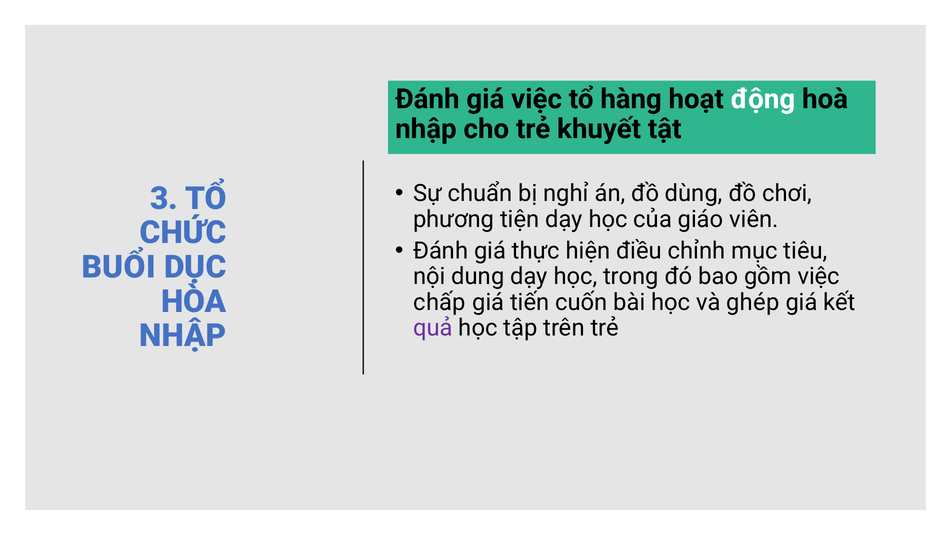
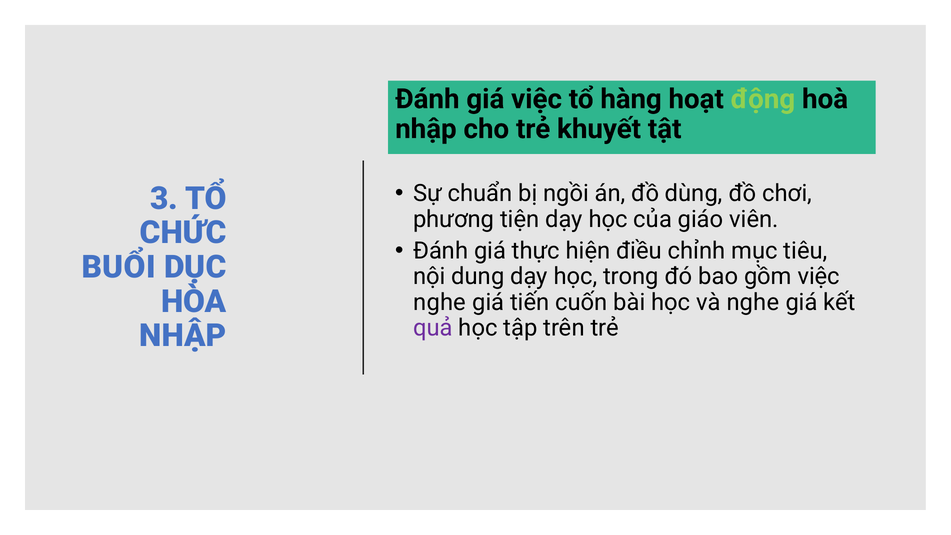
động colour: white -> light green
nghỉ: nghỉ -> ngồi
chấp at (440, 302): chấp -> nghe
và ghép: ghép -> nghe
